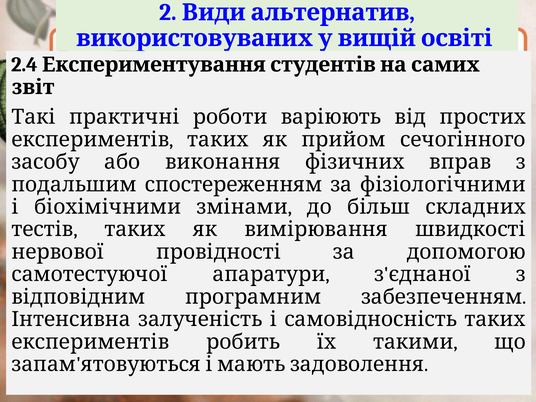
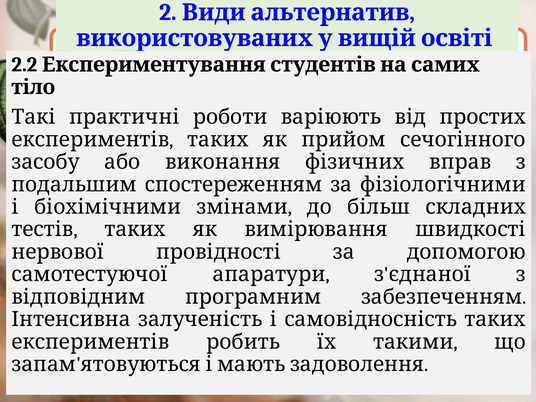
2.4: 2.4 -> 2.2
звіт: звіт -> тіло
